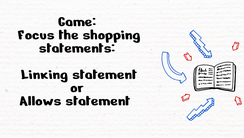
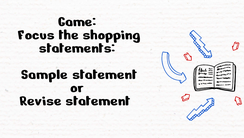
Linking: Linking -> Sample
Allows: Allows -> Revise
